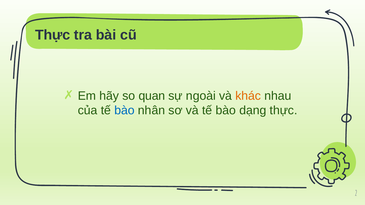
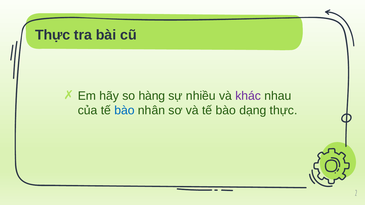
quan: quan -> hàng
ngoài: ngoài -> nhiều
khác colour: orange -> purple
